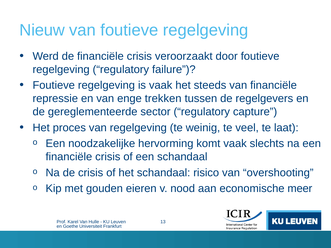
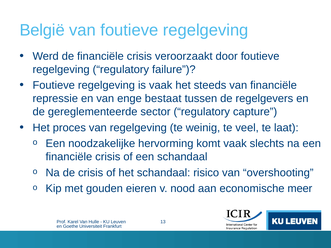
Nieuw: Nieuw -> België
trekken: trekken -> bestaat
